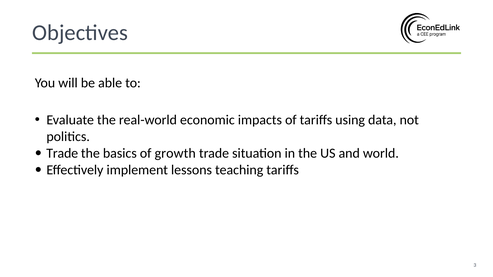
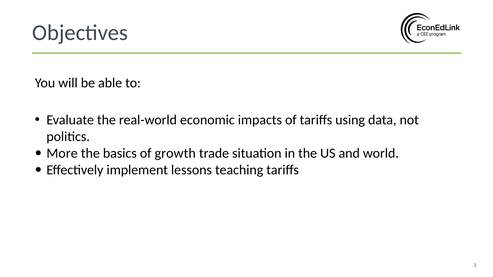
Trade at (62, 153): Trade -> More
